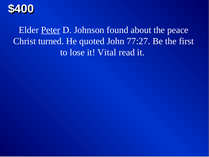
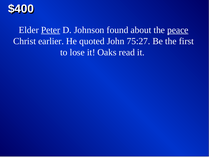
peace underline: none -> present
turned: turned -> earlier
77:27: 77:27 -> 75:27
Vital: Vital -> Oaks
